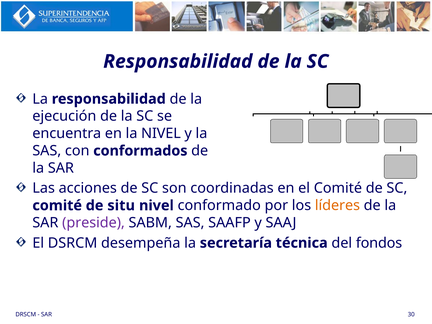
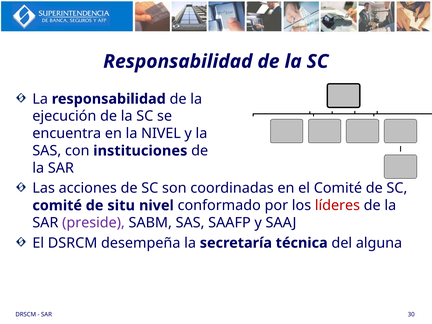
conformados: conformados -> instituciones
líderes colour: orange -> red
fondos: fondos -> alguna
